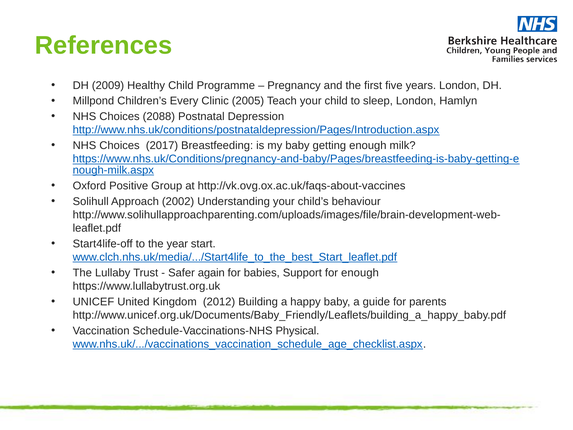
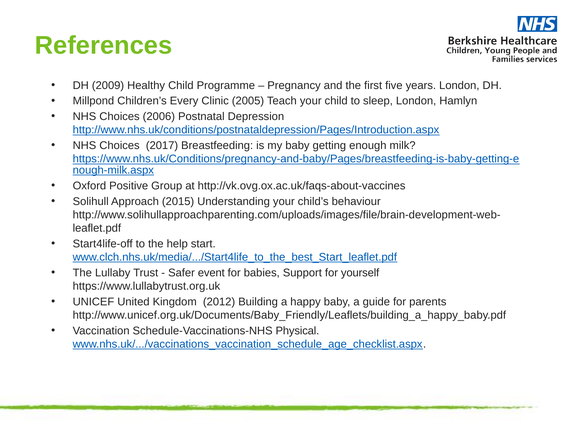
2088: 2088 -> 2006
2002: 2002 -> 2015
year: year -> help
again: again -> event
for enough: enough -> yourself
